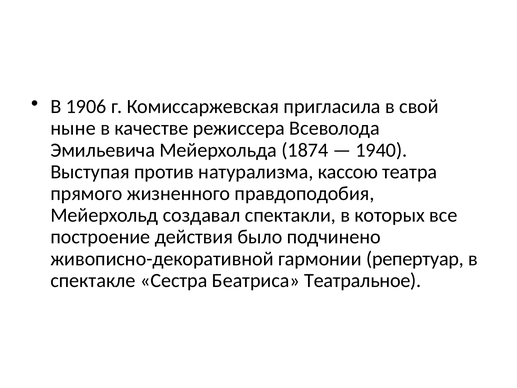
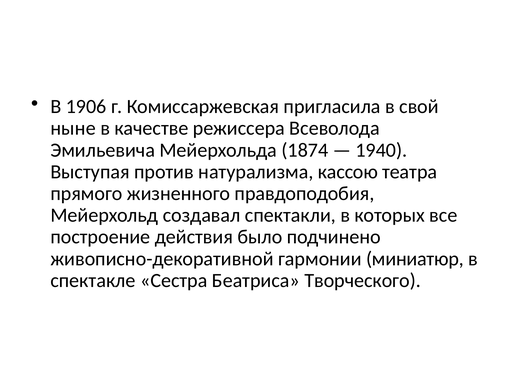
репертуар: репертуар -> миниатюр
Театральное: Театральное -> Творческого
